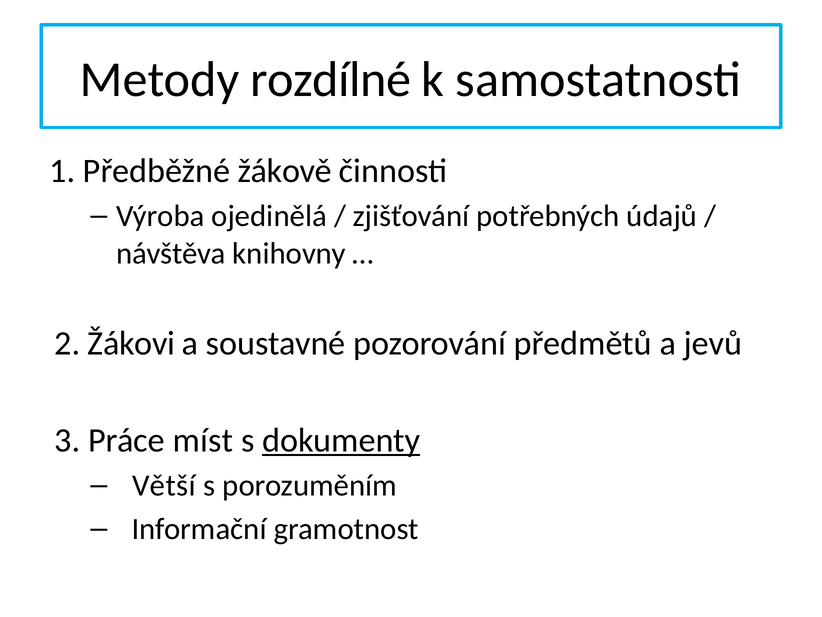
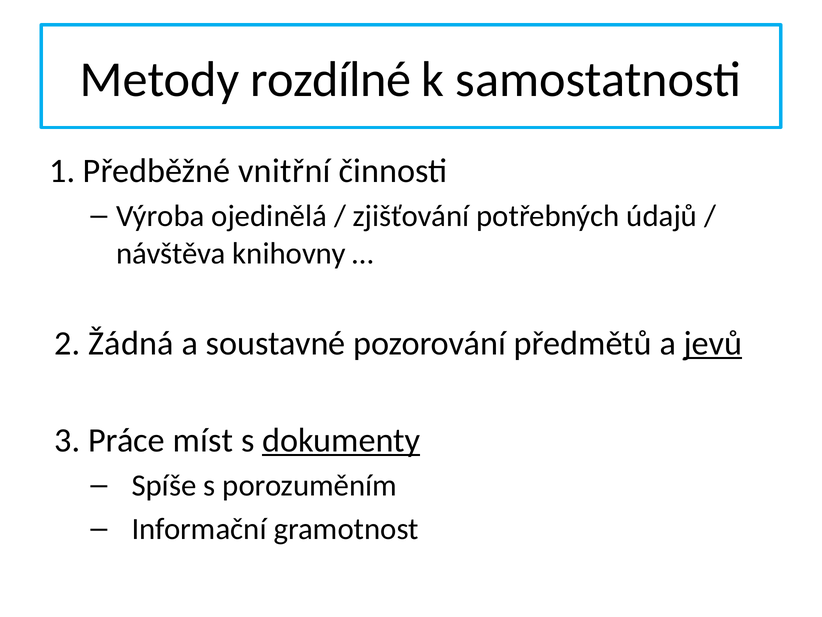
žákově: žákově -> vnitřní
Žákovi: Žákovi -> Žádná
jevů underline: none -> present
Větší: Větší -> Spíše
